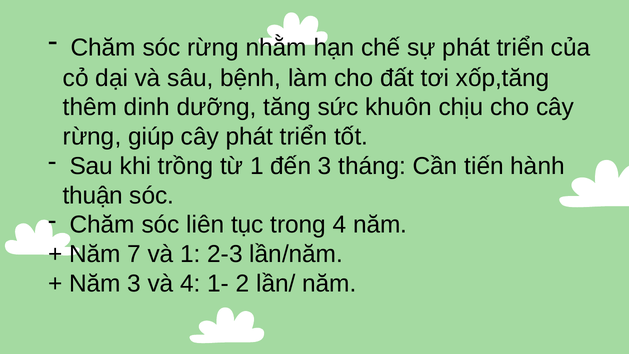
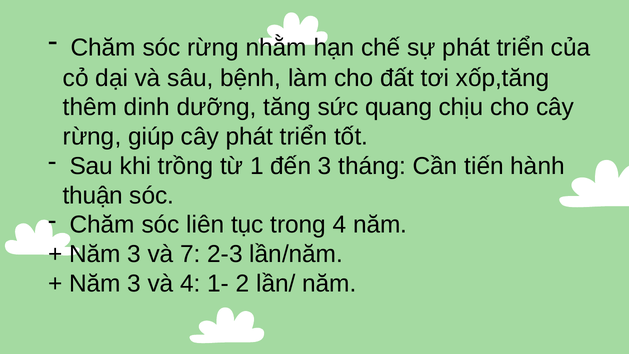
khuôn: khuôn -> quang
7 at (134, 254): 7 -> 3
và 1: 1 -> 7
